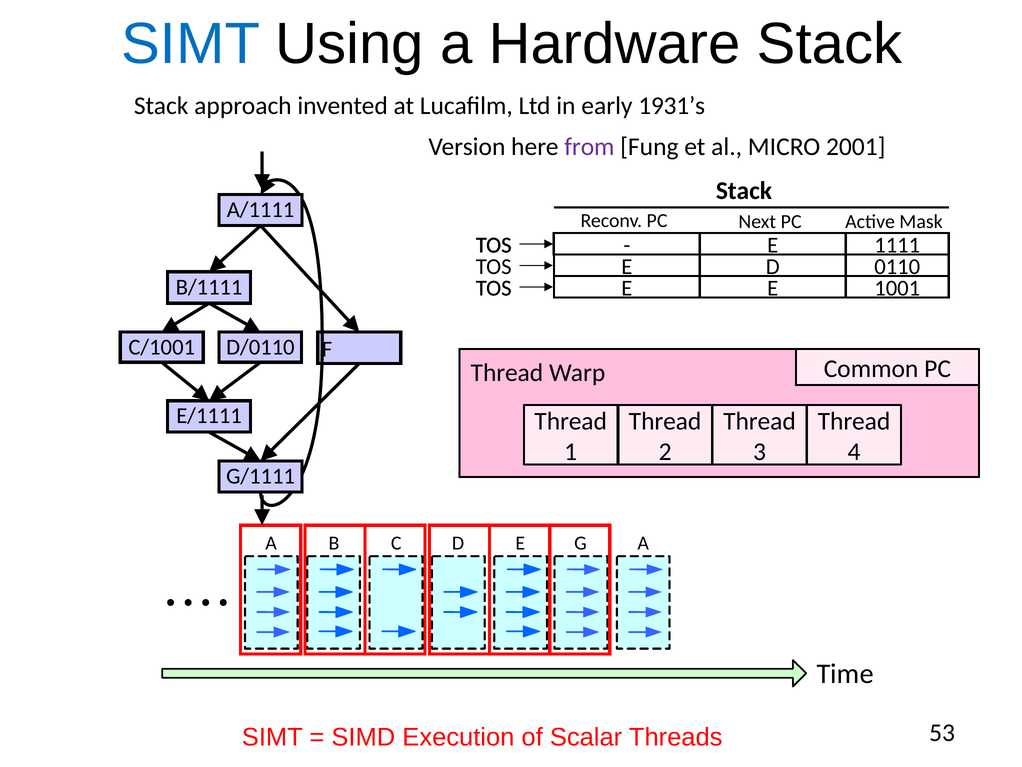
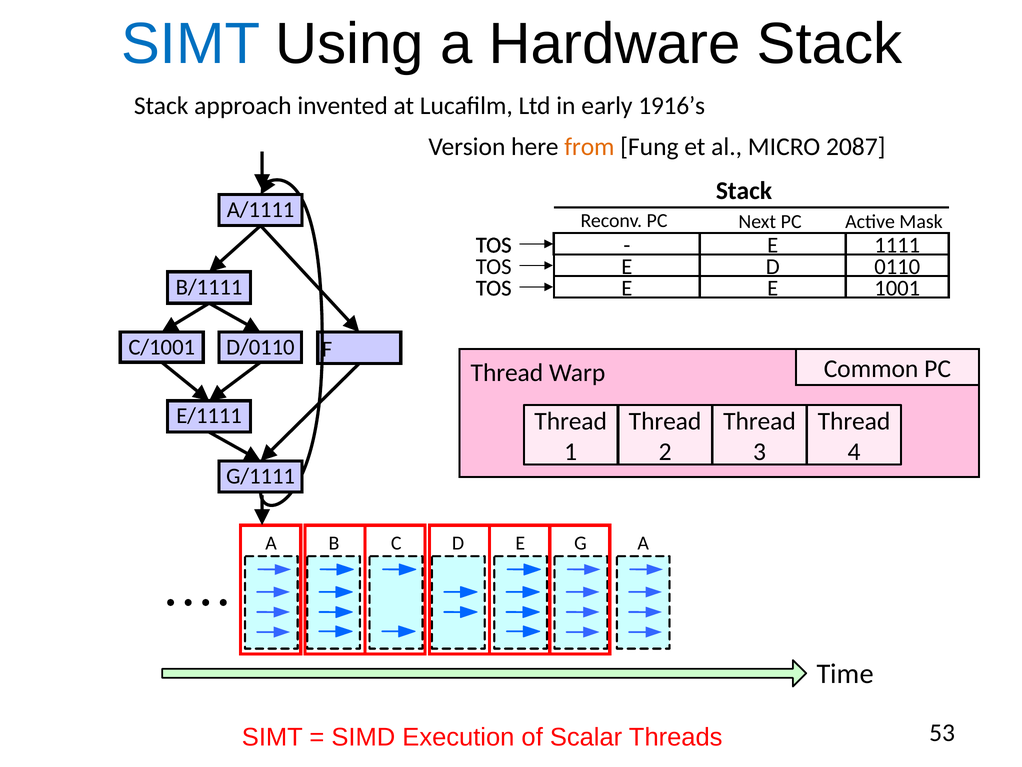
1931’s: 1931’s -> 1916’s
from colour: purple -> orange
2001: 2001 -> 2087
